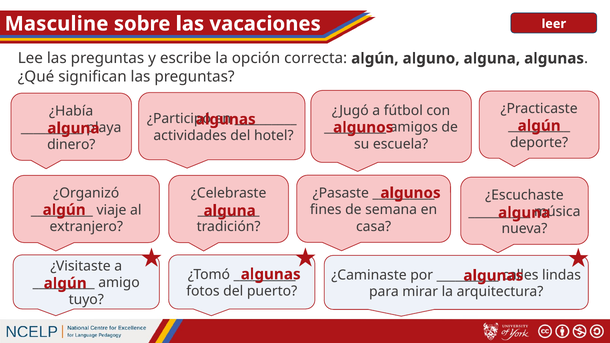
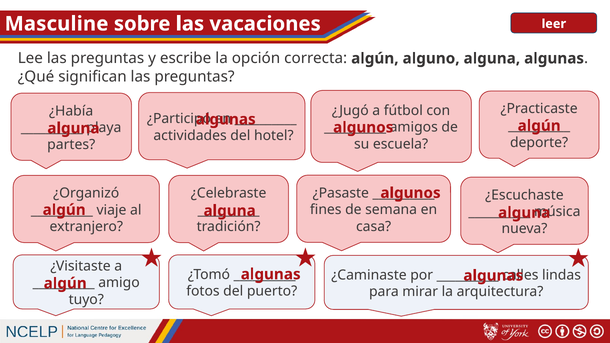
dinero: dinero -> partes
